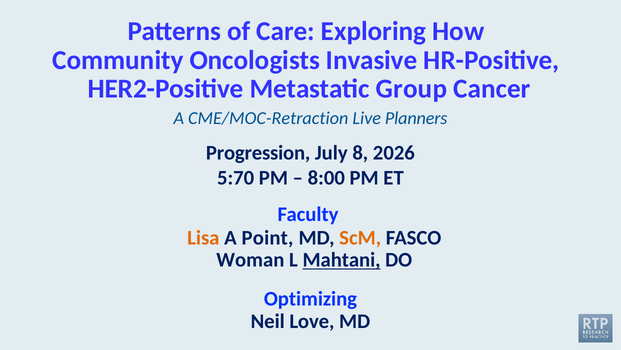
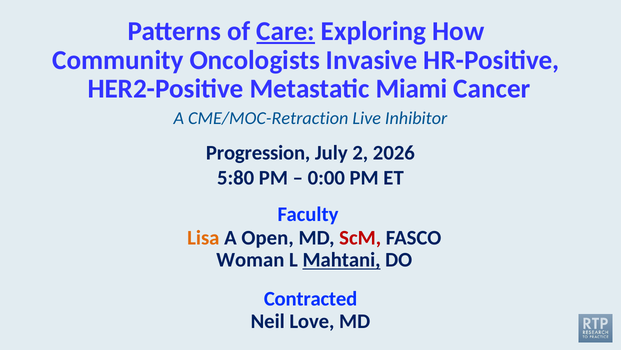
Care underline: none -> present
Group: Group -> Miami
Planners: Planners -> Inhibitor
8: 8 -> 2
5:70: 5:70 -> 5:80
8:00: 8:00 -> 0:00
Point: Point -> Open
ScM colour: orange -> red
Optimizing: Optimizing -> Contracted
